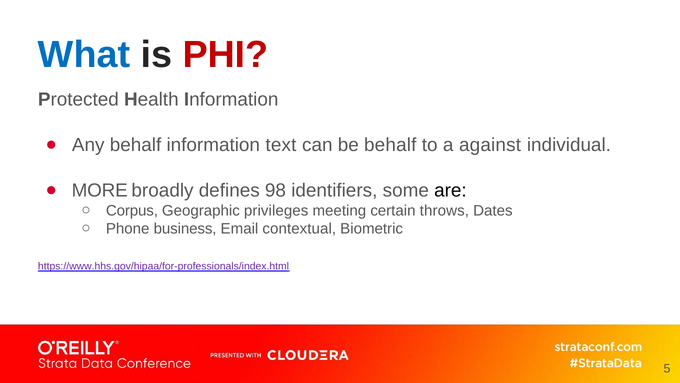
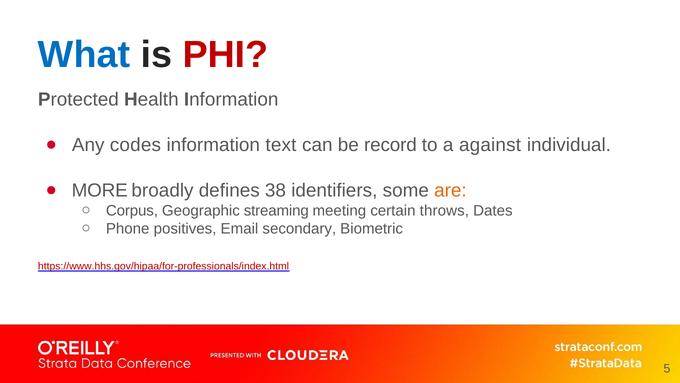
Any behalf: behalf -> codes
be behalf: behalf -> record
98: 98 -> 38
are colour: black -> orange
privileges: privileges -> streaming
business: business -> positives
contextual: contextual -> secondary
https://www.hhs.gov/hipaa/for-professionals/index.html colour: purple -> red
